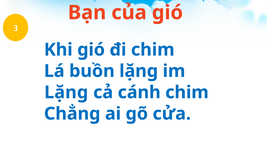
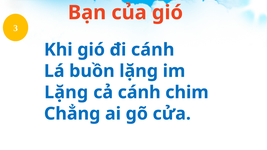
đi chim: chim -> cánh
